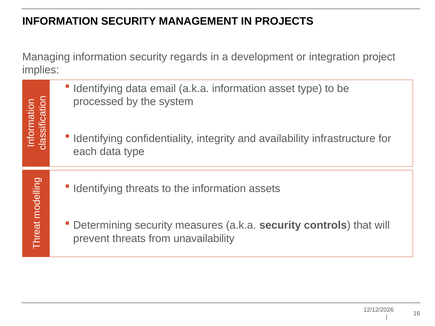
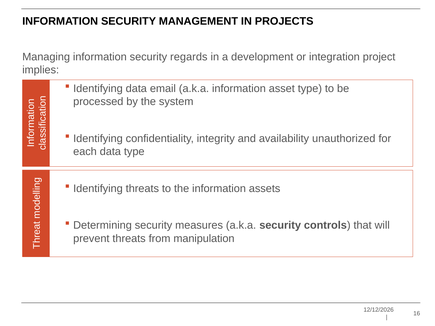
infrastructure: infrastructure -> unauthorized
unavailability: unavailability -> manipulation
